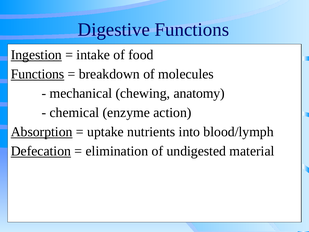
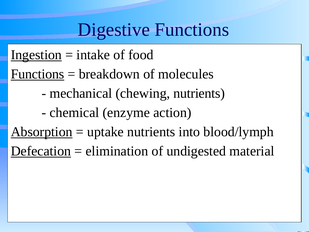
chewing anatomy: anatomy -> nutrients
